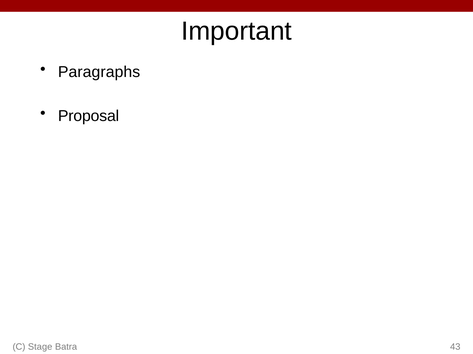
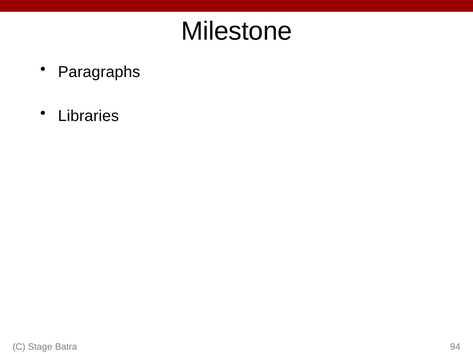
Important: Important -> Milestone
Proposal: Proposal -> Libraries
43: 43 -> 94
